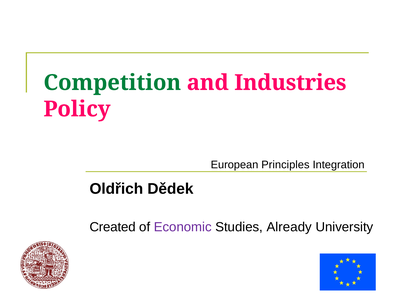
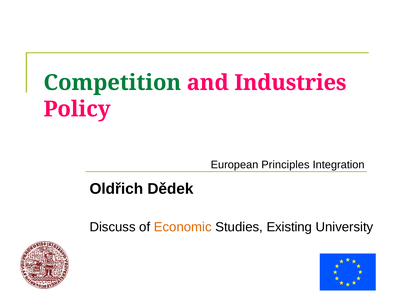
Created: Created -> Discuss
Economic colour: purple -> orange
Already: Already -> Existing
